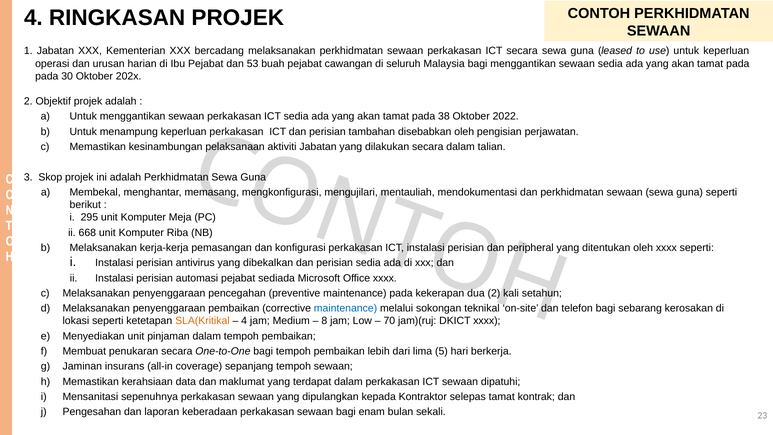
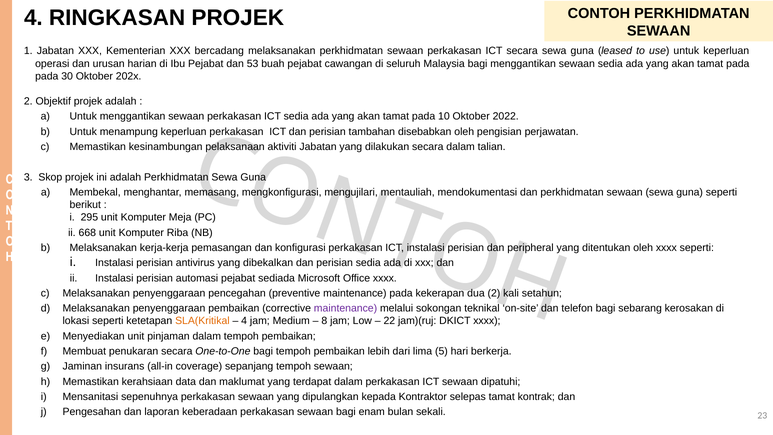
38: 38 -> 10
maintenance at (346, 308) colour: blue -> purple
70: 70 -> 22
